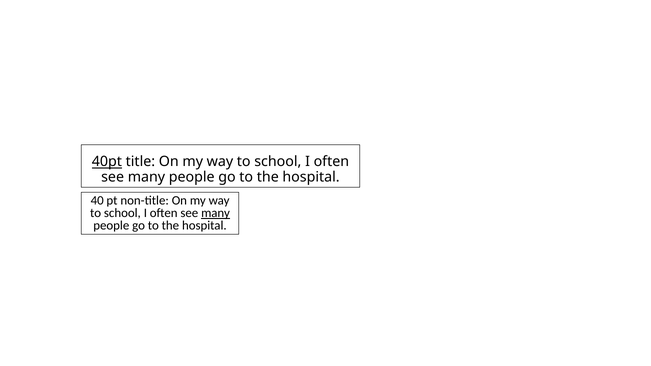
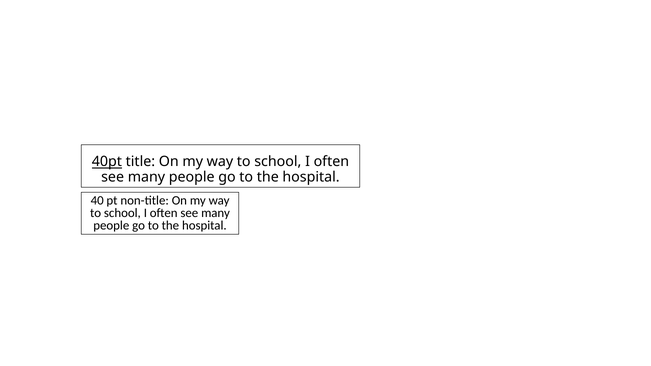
many at (216, 213) underline: present -> none
